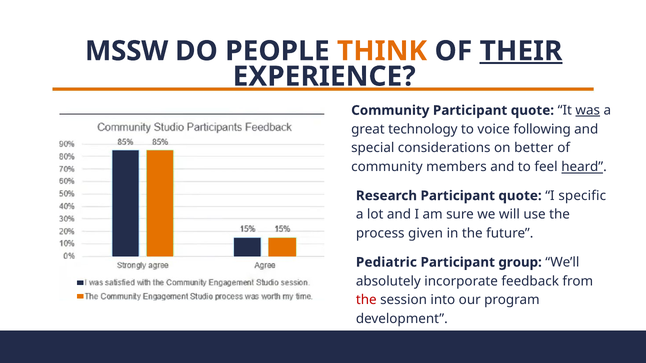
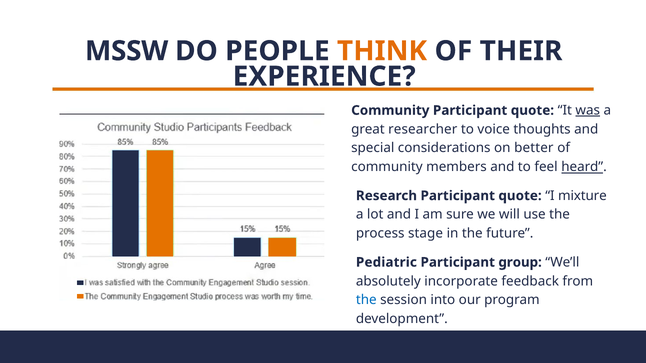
THEIR underline: present -> none
technology: technology -> researcher
following: following -> thoughts
specific: specific -> mixture
given: given -> stage
the at (366, 300) colour: red -> blue
